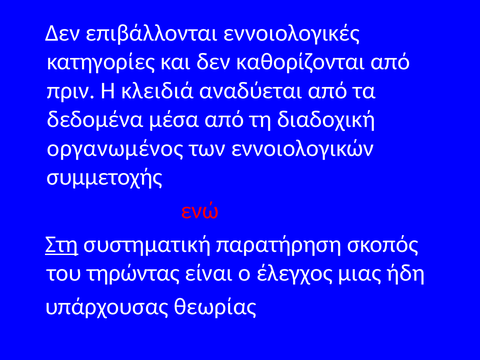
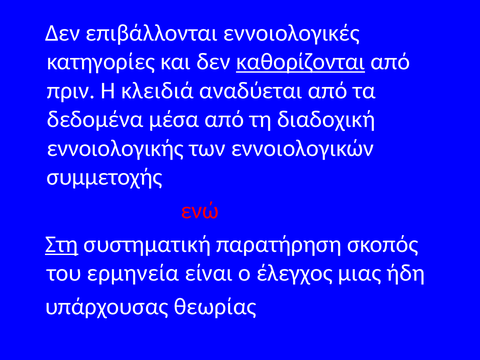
καθορίζονται underline: none -> present
οργανωμένος: οργανωμένος -> εννοιολογικής
τηρώντας: τηρώντας -> ερμηνεία
